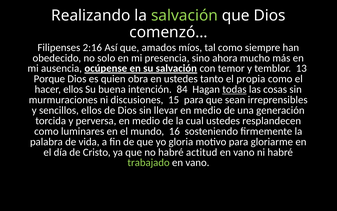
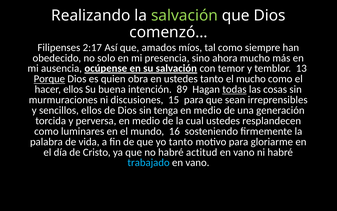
2:16: 2:16 -> 2:17
Porque underline: none -> present
el propia: propia -> mucho
84: 84 -> 89
llevar: llevar -> tenga
yo gloria: gloria -> tanto
trabajado colour: light green -> light blue
